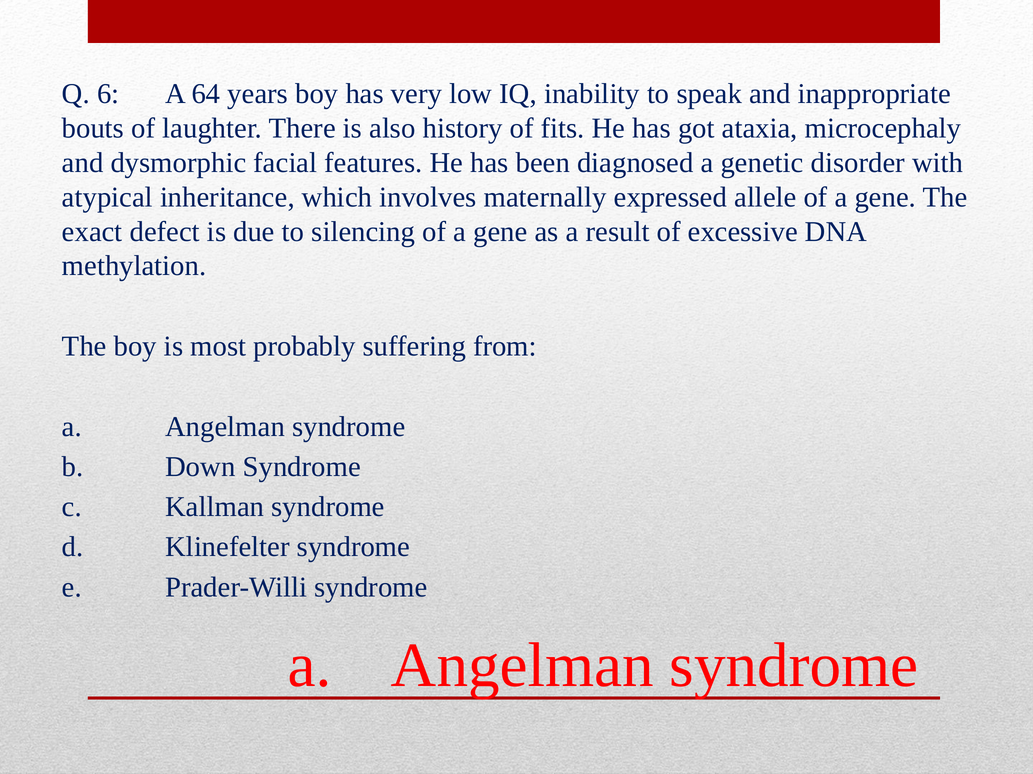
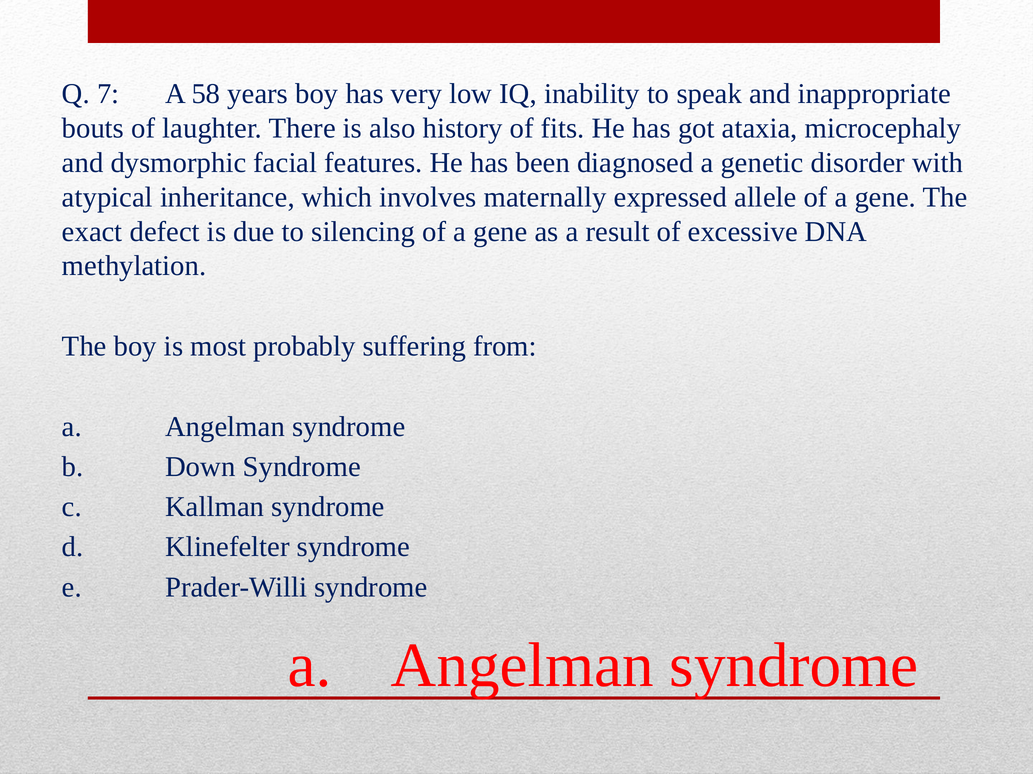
6: 6 -> 7
64: 64 -> 58
